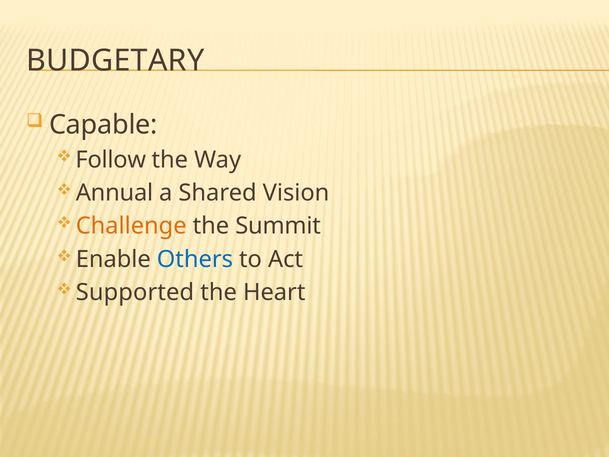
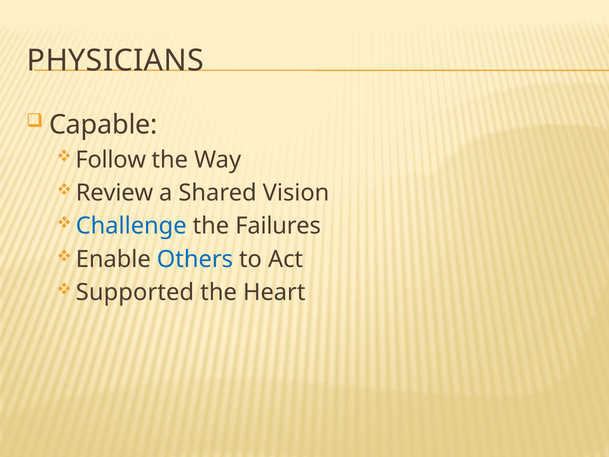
BUDGETARY: BUDGETARY -> PHYSICIANS
Annual: Annual -> Review
Challenge colour: orange -> blue
Summit: Summit -> Failures
